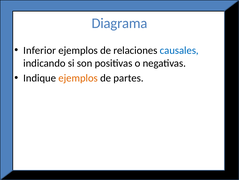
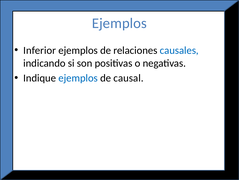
Diagrama at (120, 23): Diagrama -> Ejemplos
ejemplos at (78, 78) colour: orange -> blue
partes: partes -> causal
